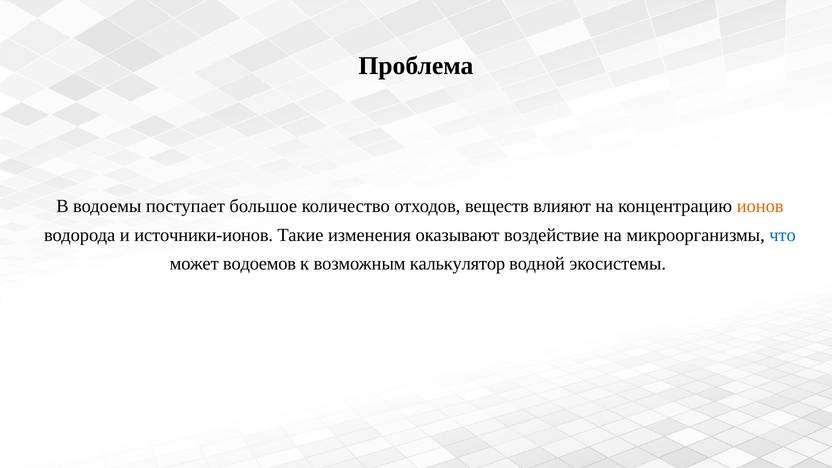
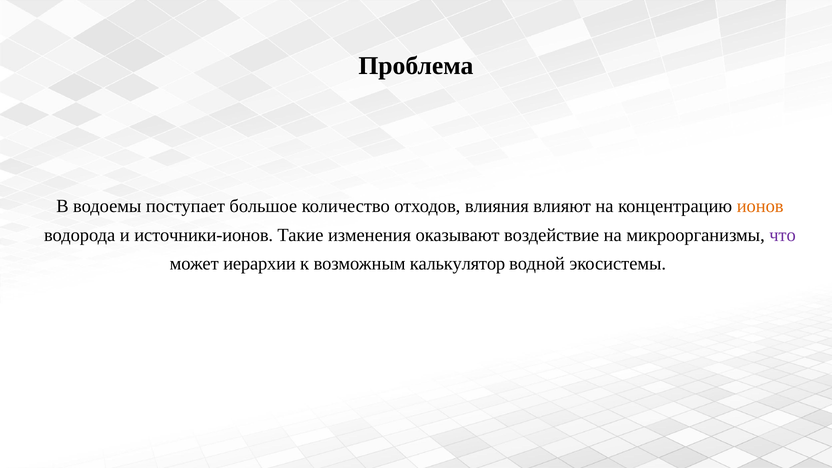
веществ: веществ -> влияния
что colour: blue -> purple
водоемов: водоемов -> иерархии
